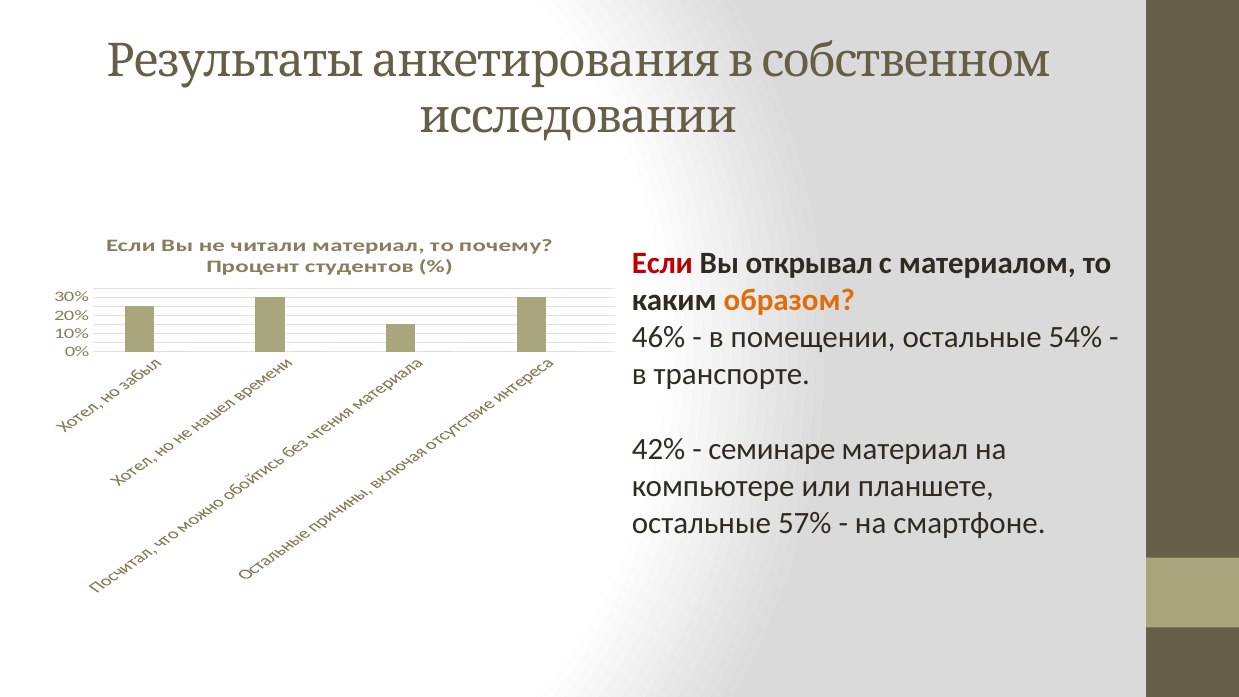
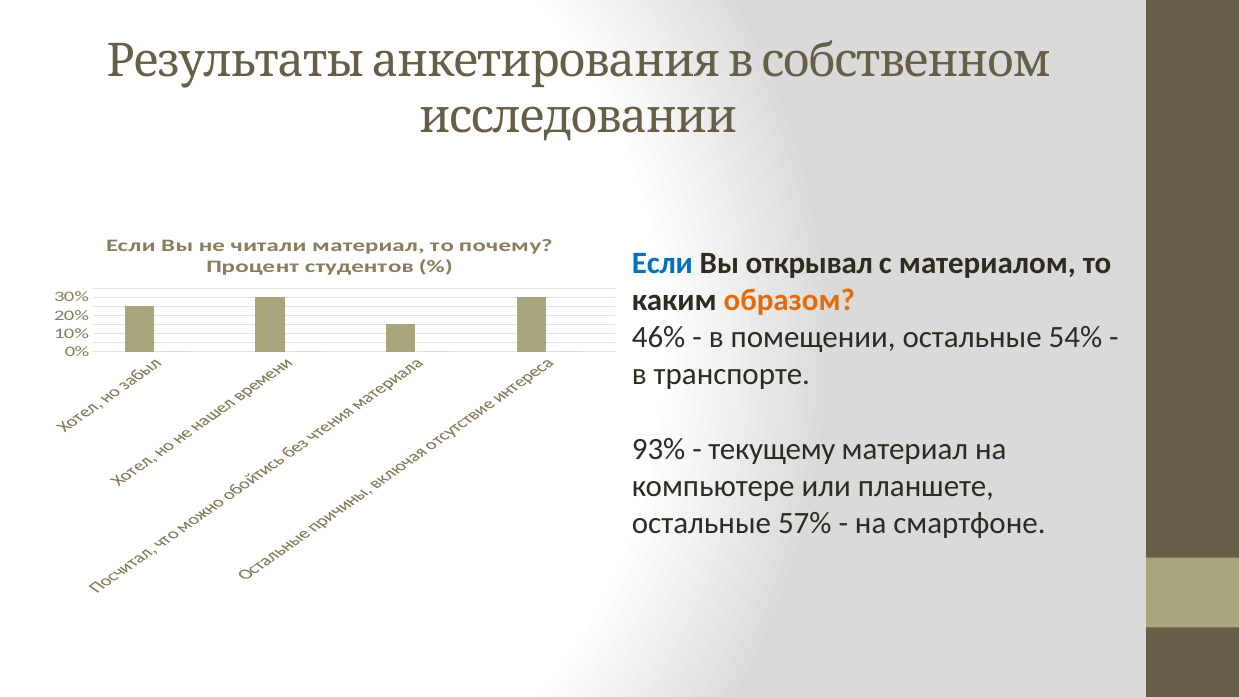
Если at (662, 263) colour: red -> blue
42%: 42% -> 93%
семинаре: семинаре -> текущему
